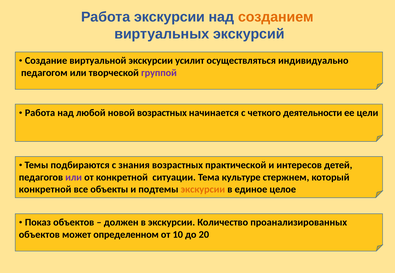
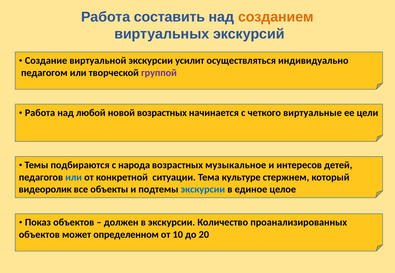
Работа экскурсии: экскурсии -> составить
деятельности: деятельности -> виртуальные
знания: знания -> народа
практической: практической -> музыкальное
или at (74, 178) colour: purple -> blue
конкретной at (45, 190): конкретной -> видеоролик
экскурсии at (203, 190) colour: orange -> blue
